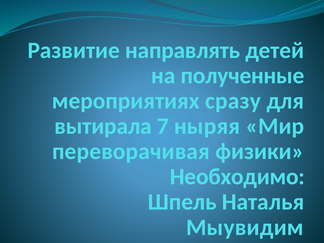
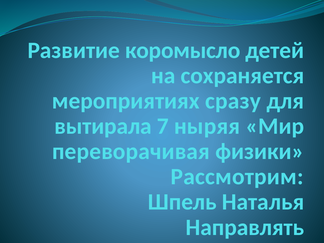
направлять: направлять -> коромысло
полученные: полученные -> сохраняется
Необходимо: Необходимо -> Рассмотрим
Мыувидим: Мыувидим -> Направлять
